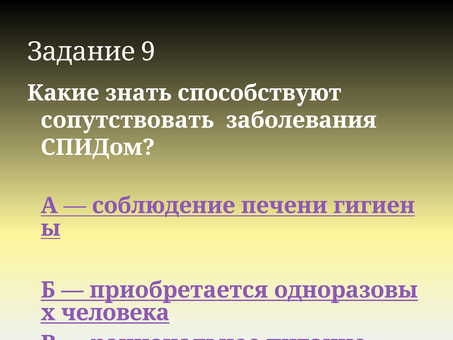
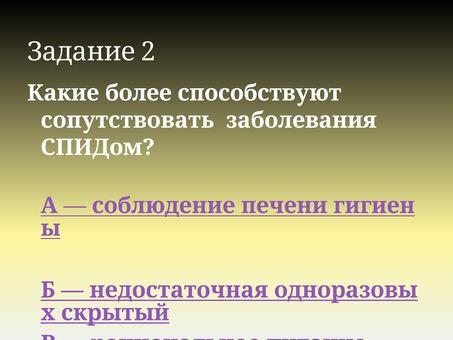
9: 9 -> 2
знать: знать -> более
приобретается: приобретается -> недостаточная
человека: человека -> скрытый
